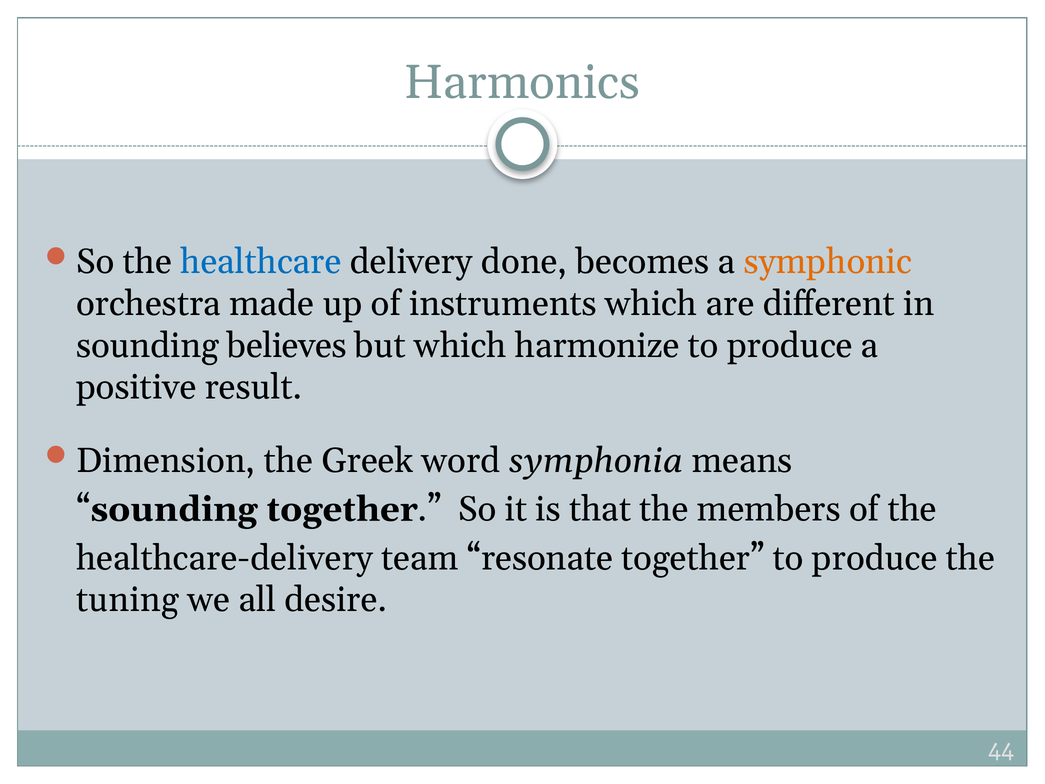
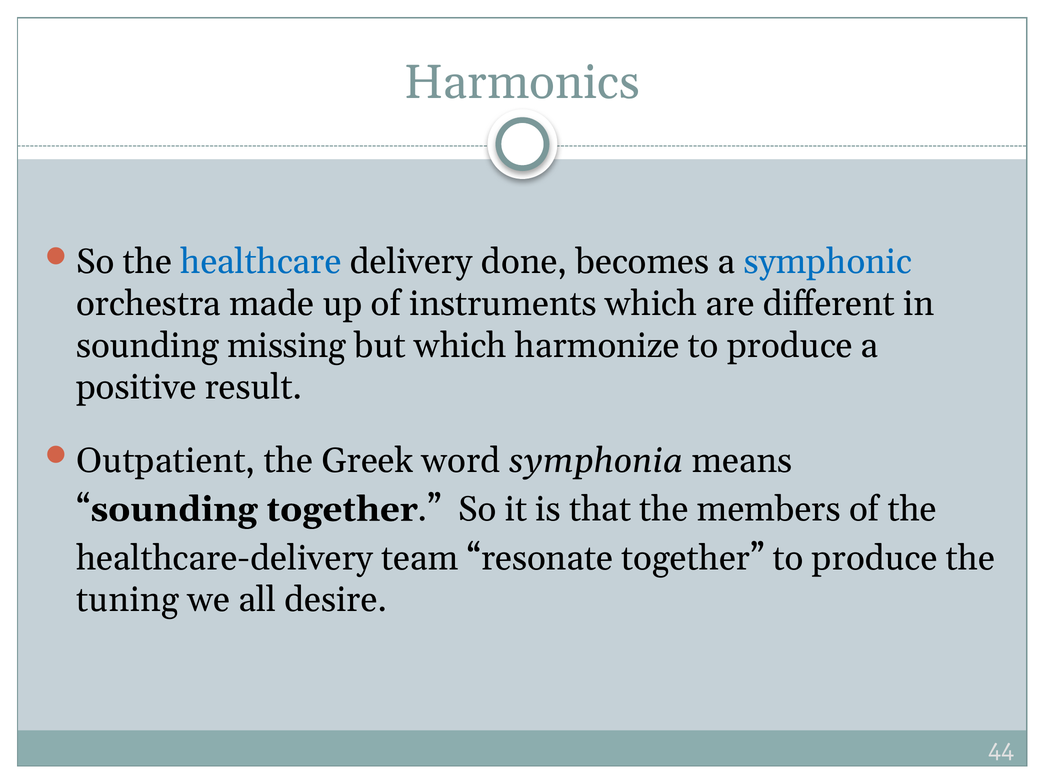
symphonic colour: orange -> blue
believes: believes -> missing
Dimension: Dimension -> Outpatient
